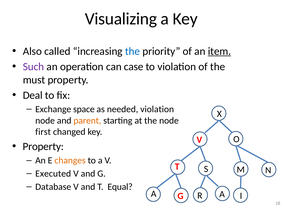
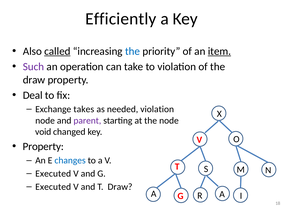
Visualizing: Visualizing -> Efficiently
called underline: none -> present
case: case -> take
must at (34, 80): must -> draw
space: space -> takes
parent colour: orange -> purple
first: first -> void
changes colour: orange -> blue
Database at (53, 187): Database -> Executed
T Equal: Equal -> Draw
